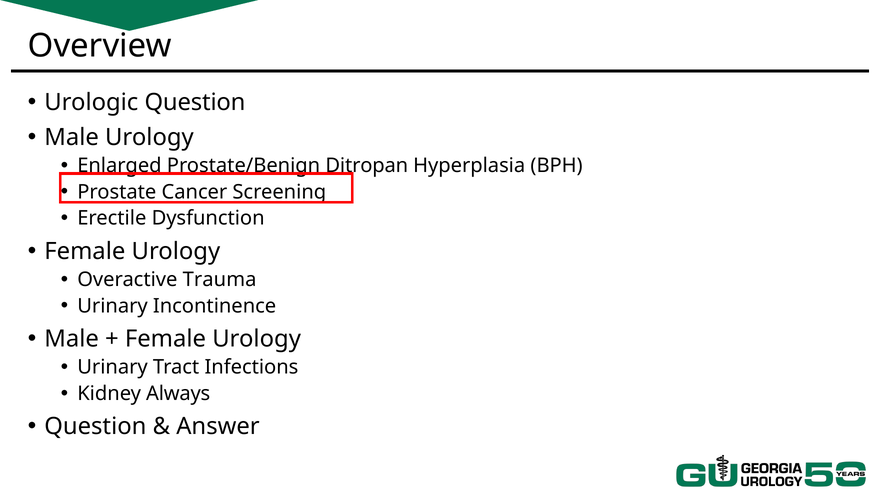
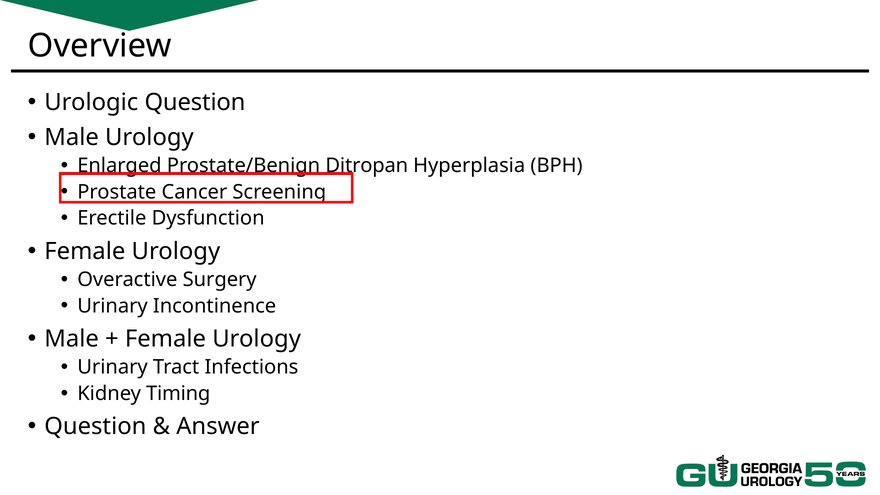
Trauma: Trauma -> Surgery
Always: Always -> Timing
